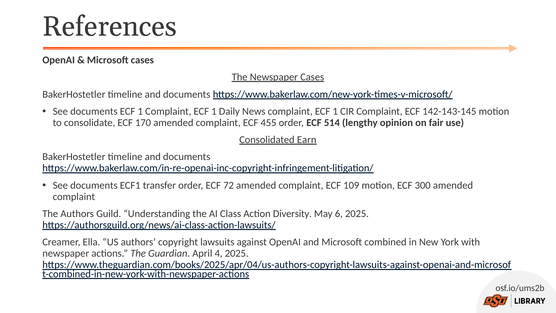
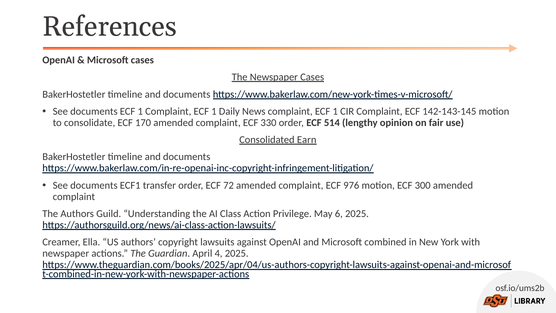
455: 455 -> 330
109: 109 -> 976
Diversity: Diversity -> Privilege
